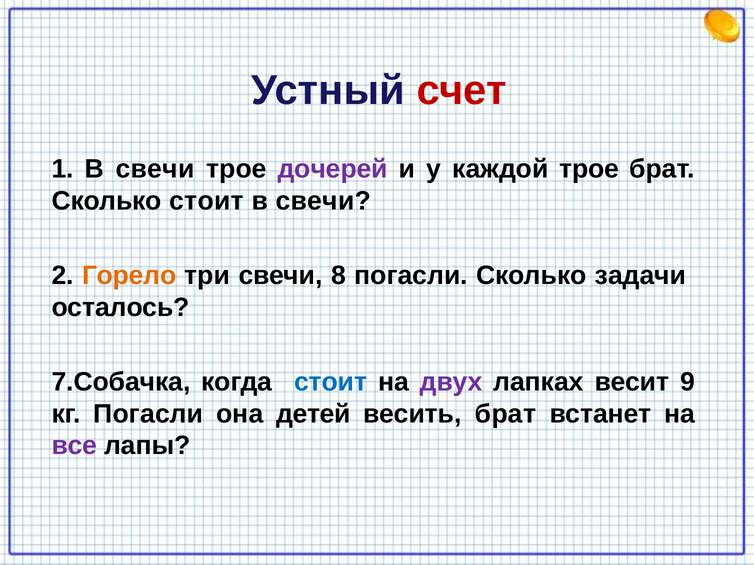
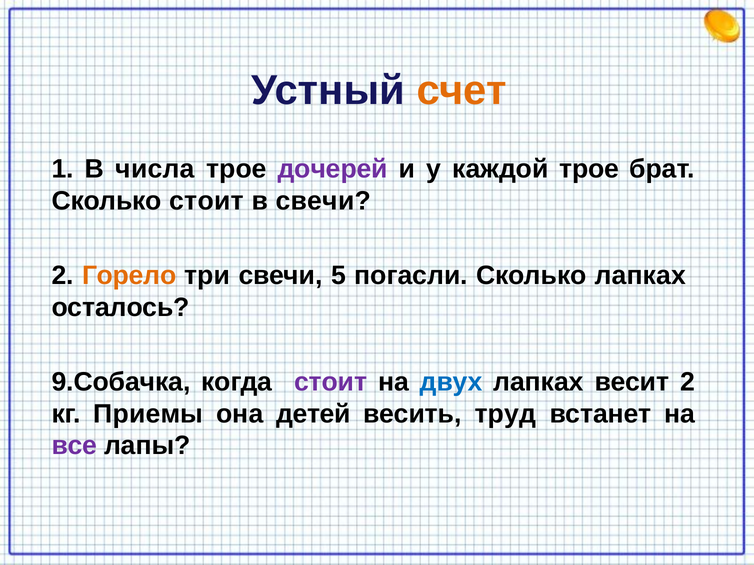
счет colour: red -> orange
1 В свечи: свечи -> числа
8: 8 -> 5
Сколько задачи: задачи -> лапках
7.Собачка: 7.Собачка -> 9.Собачка
стоит at (331, 382) colour: blue -> purple
двух colour: purple -> blue
весит 9: 9 -> 2
кг Погасли: Погасли -> Приемы
весить брат: брат -> труд
